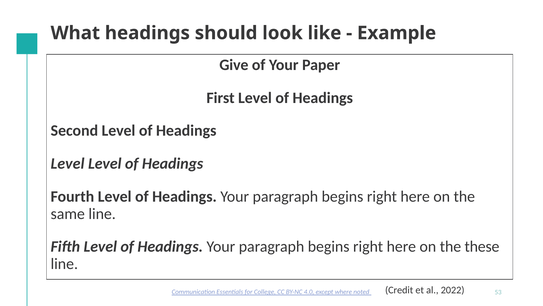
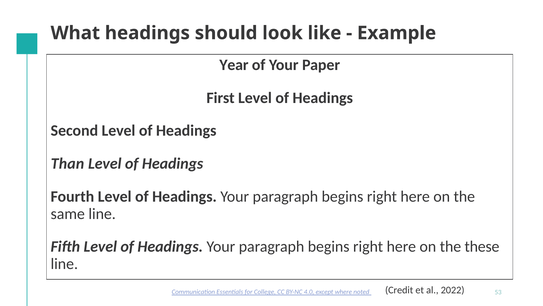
Give: Give -> Year
Level at (68, 163): Level -> Than
